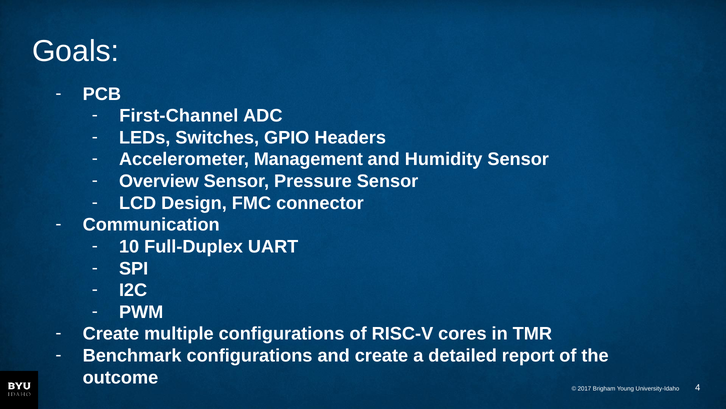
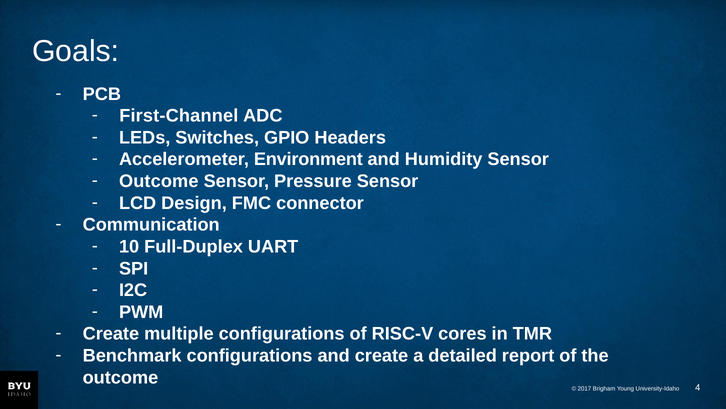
Management: Management -> Environment
Overview at (159, 181): Overview -> Outcome
